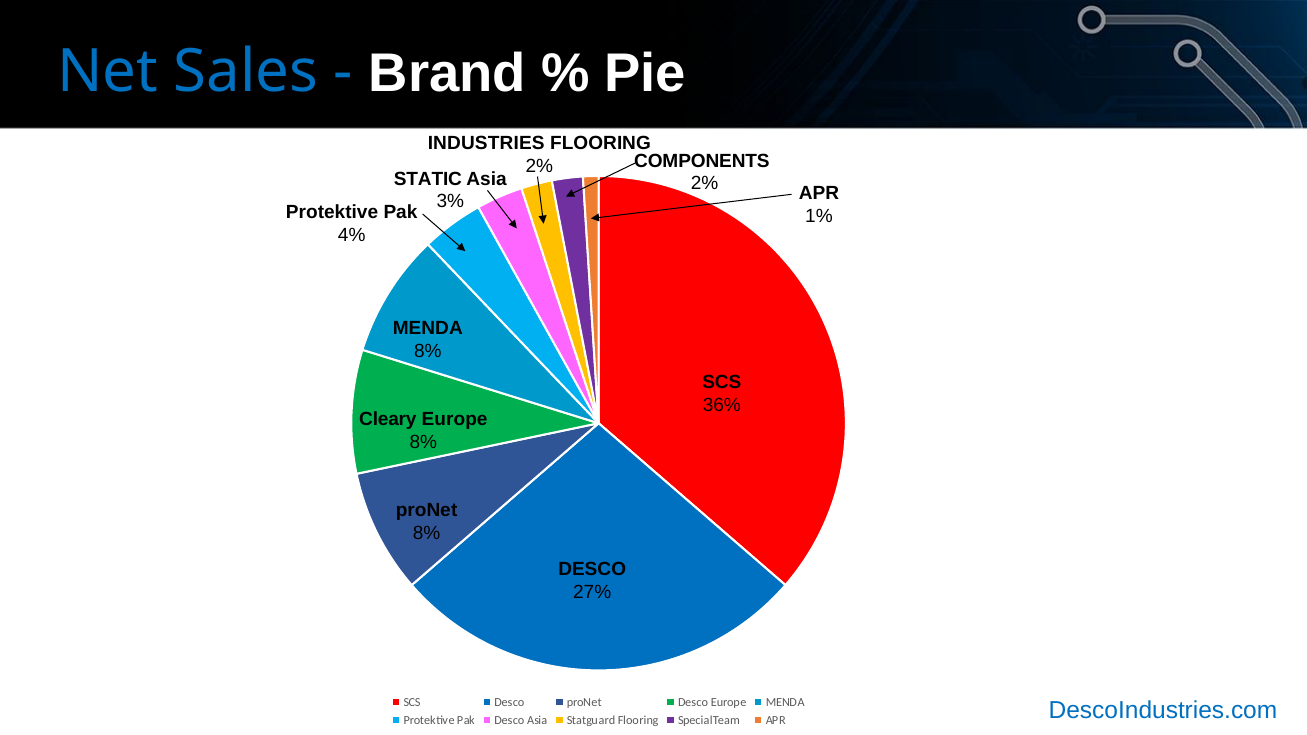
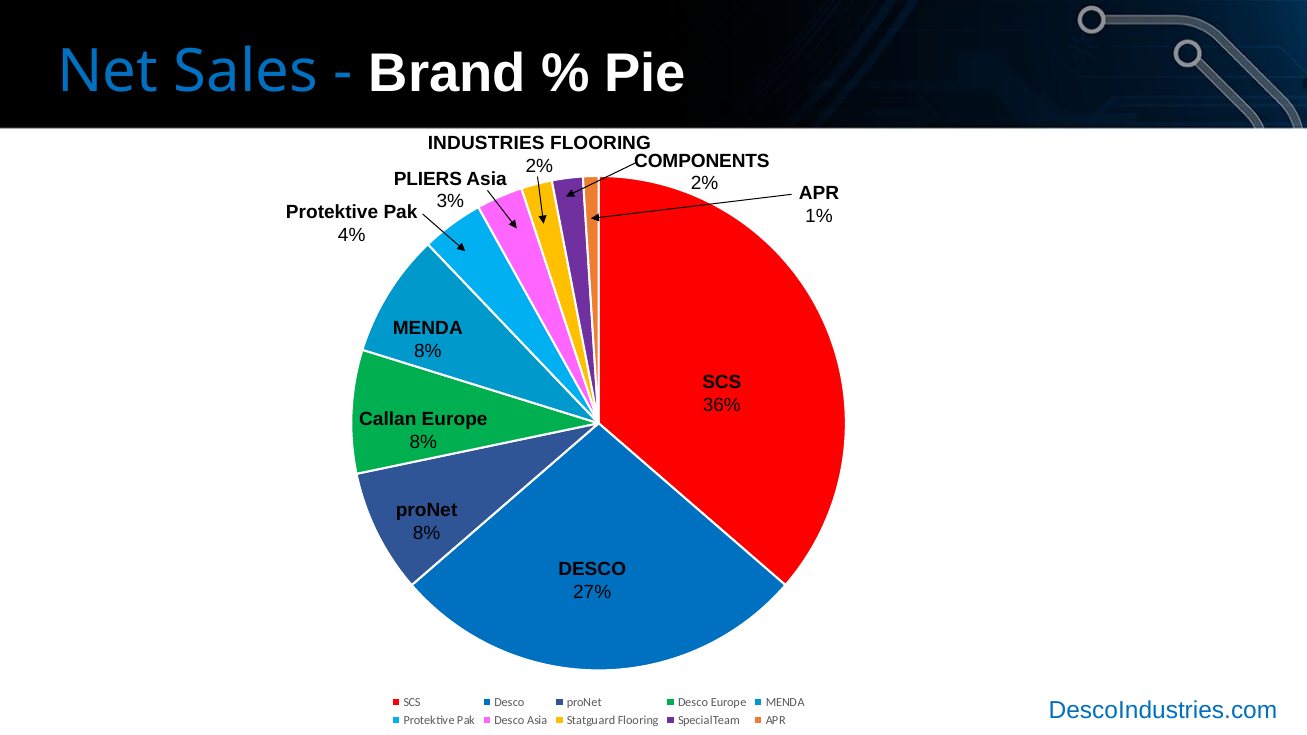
STATIC: STATIC -> PLIERS
Cleary: Cleary -> Callan
